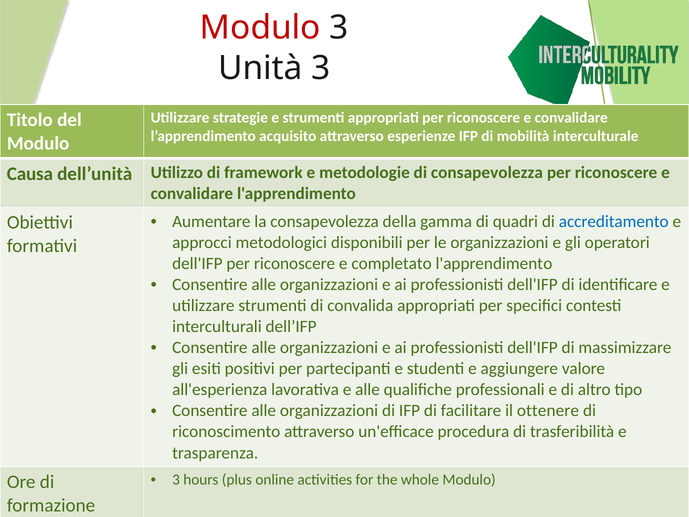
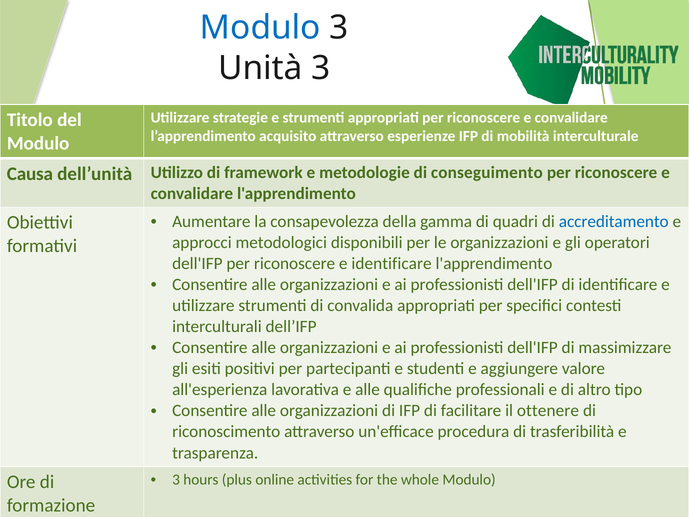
Modulo at (260, 28) colour: red -> blue
di consapevolezza: consapevolezza -> conseguimento
e completato: completato -> identificare
